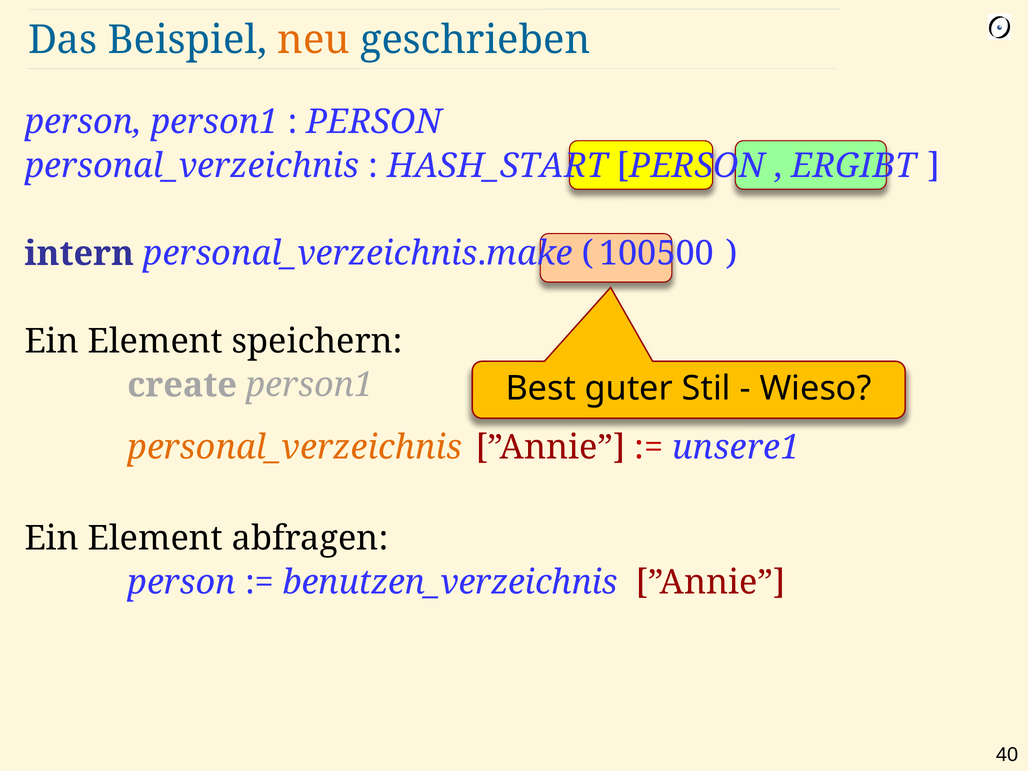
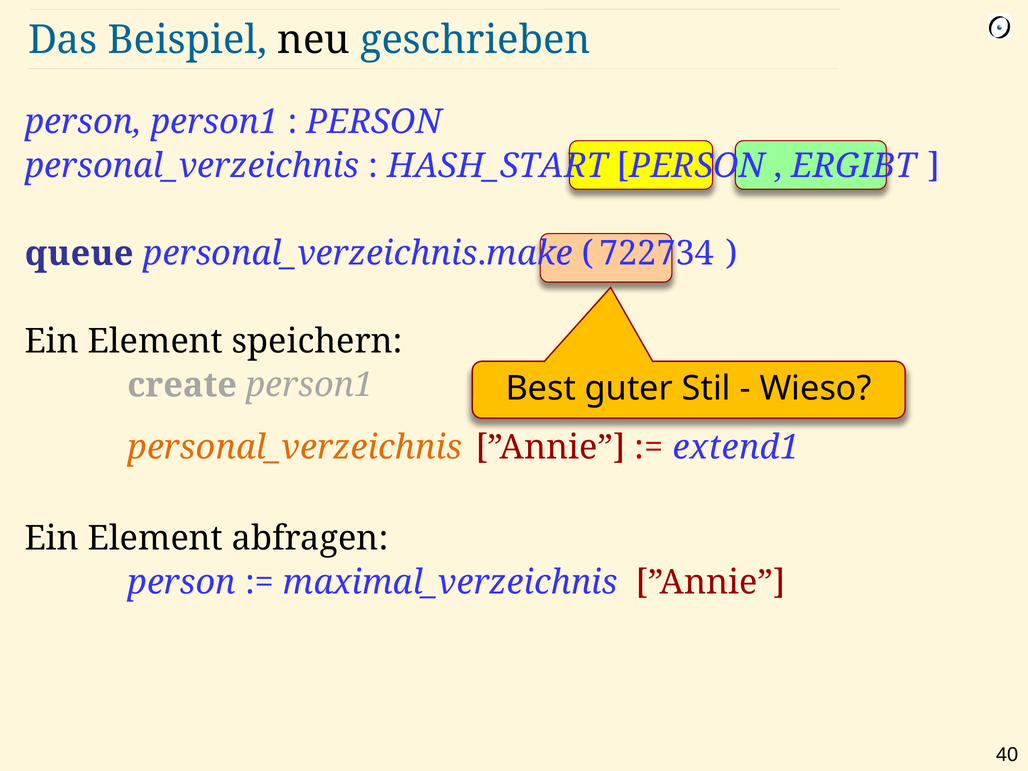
neu colour: orange -> black
intern: intern -> queue
100500: 100500 -> 722734
unsere1: unsere1 -> extend1
benutzen_verzeichnis: benutzen_verzeichnis -> maximal_verzeichnis
